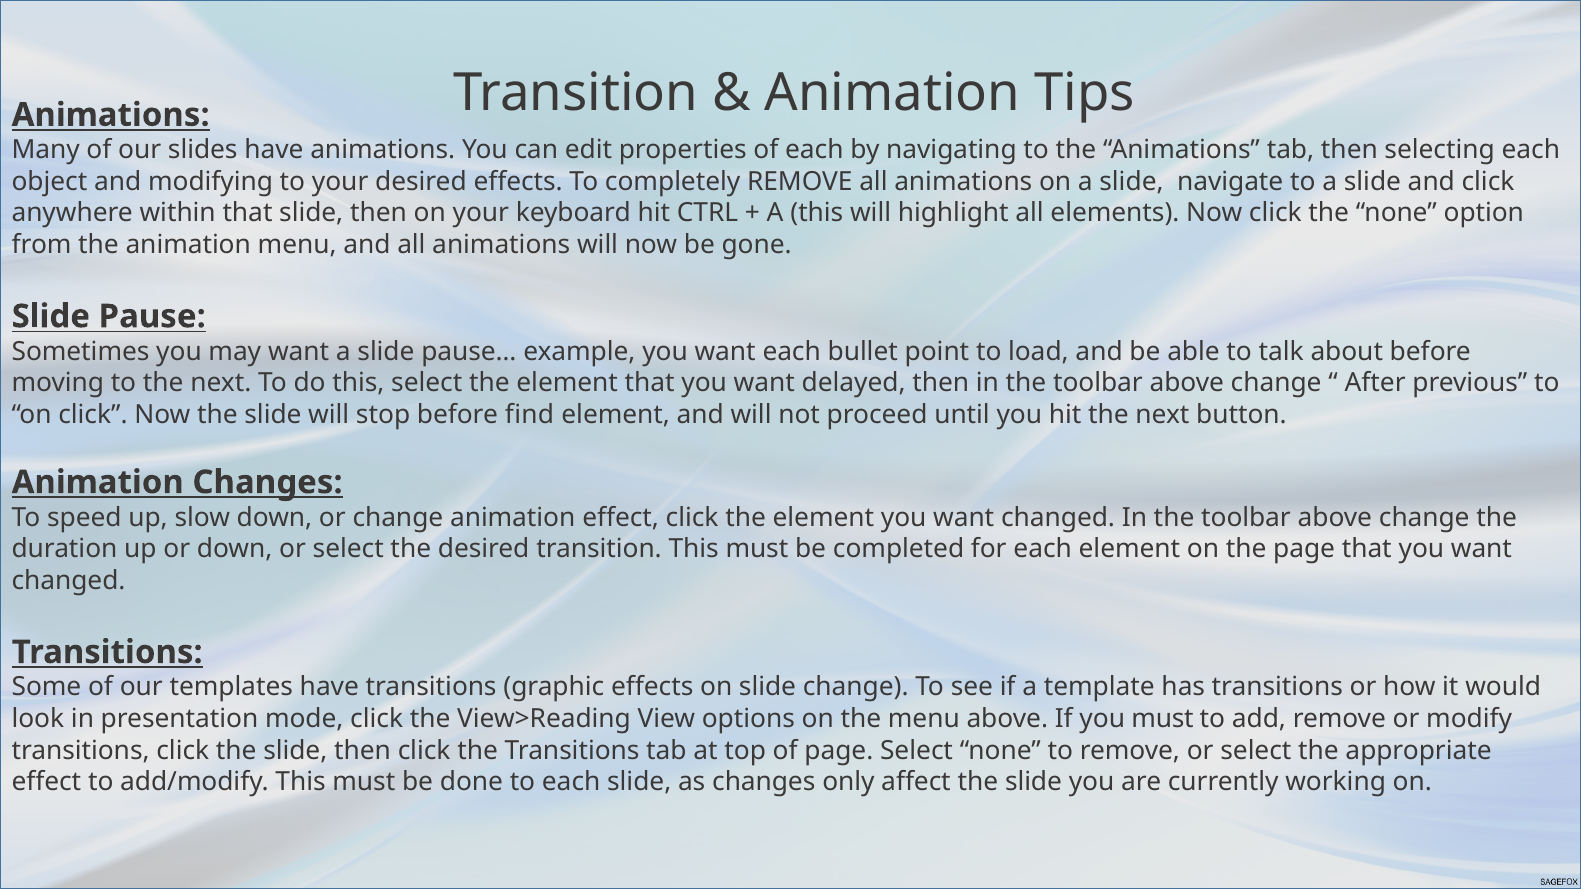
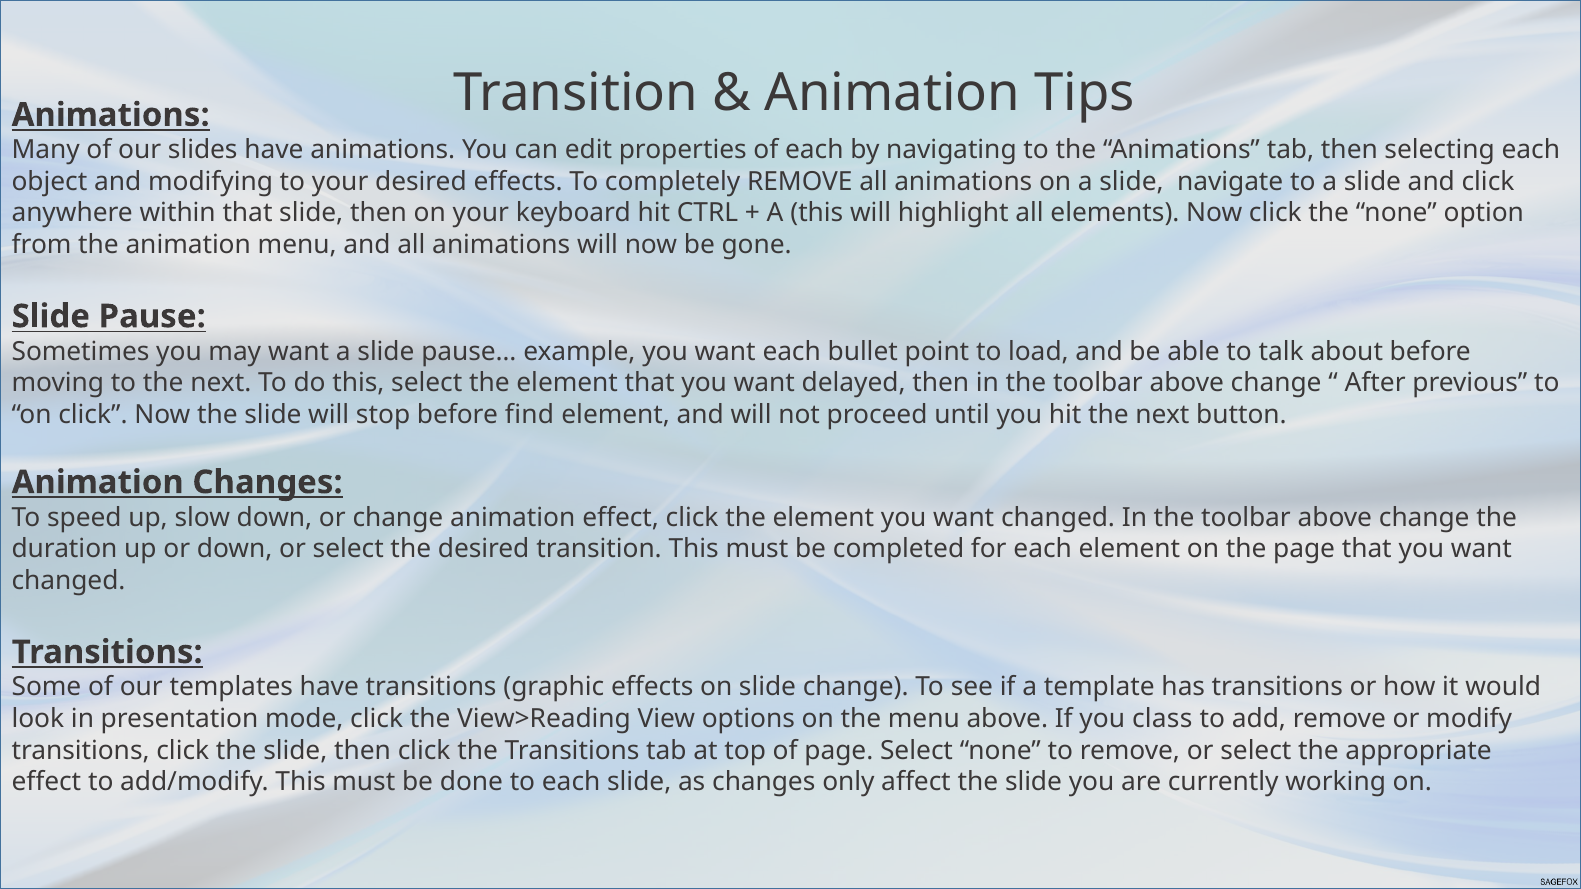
you must: must -> class
